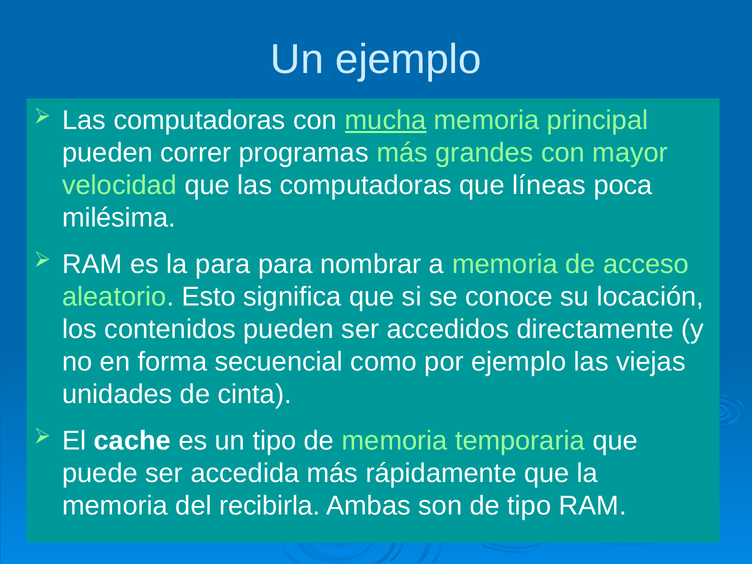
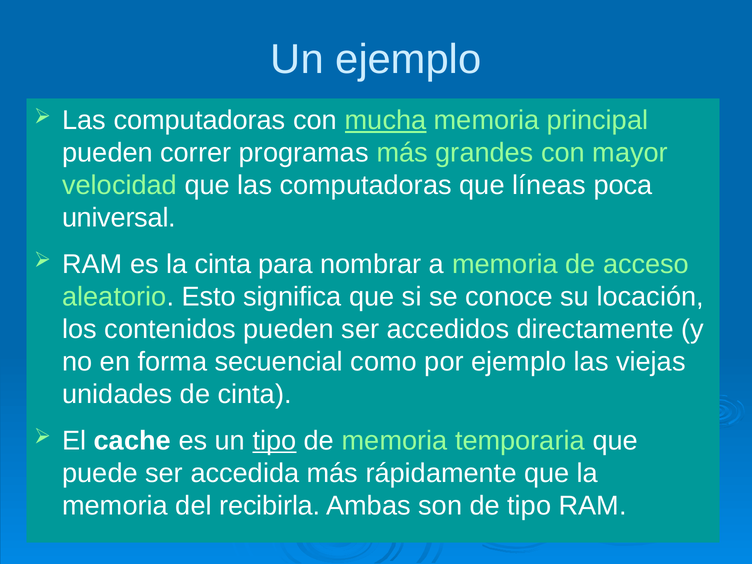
milésima: milésima -> universal
la para: para -> cinta
tipo at (274, 441) underline: none -> present
